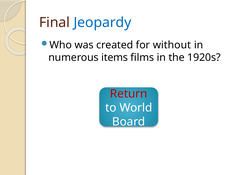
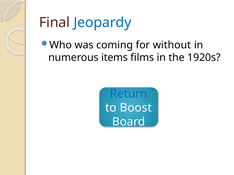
created: created -> coming
Return colour: red -> blue
World: World -> Boost
